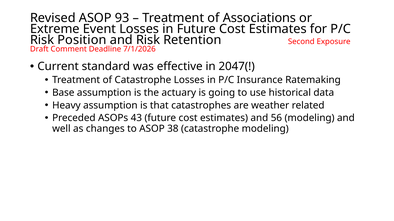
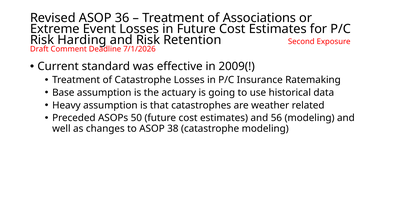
93: 93 -> 36
Position: Position -> Harding
2047(: 2047( -> 2009(
43: 43 -> 50
